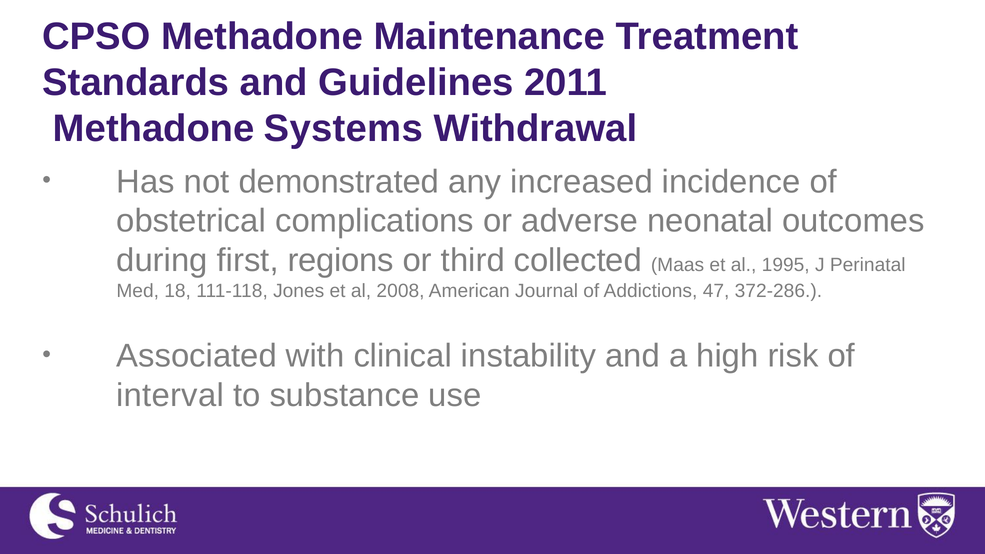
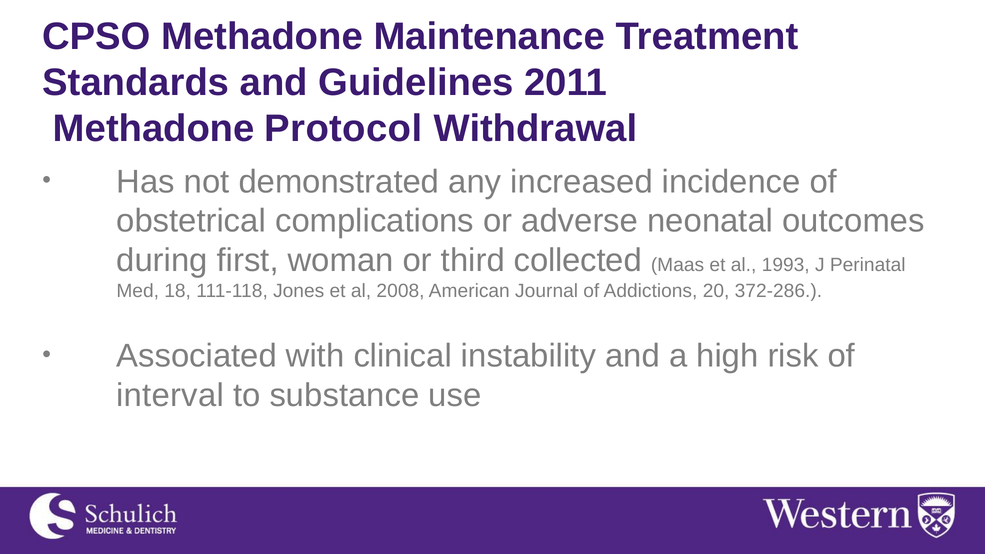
Systems: Systems -> Protocol
regions: regions -> woman
1995: 1995 -> 1993
47: 47 -> 20
